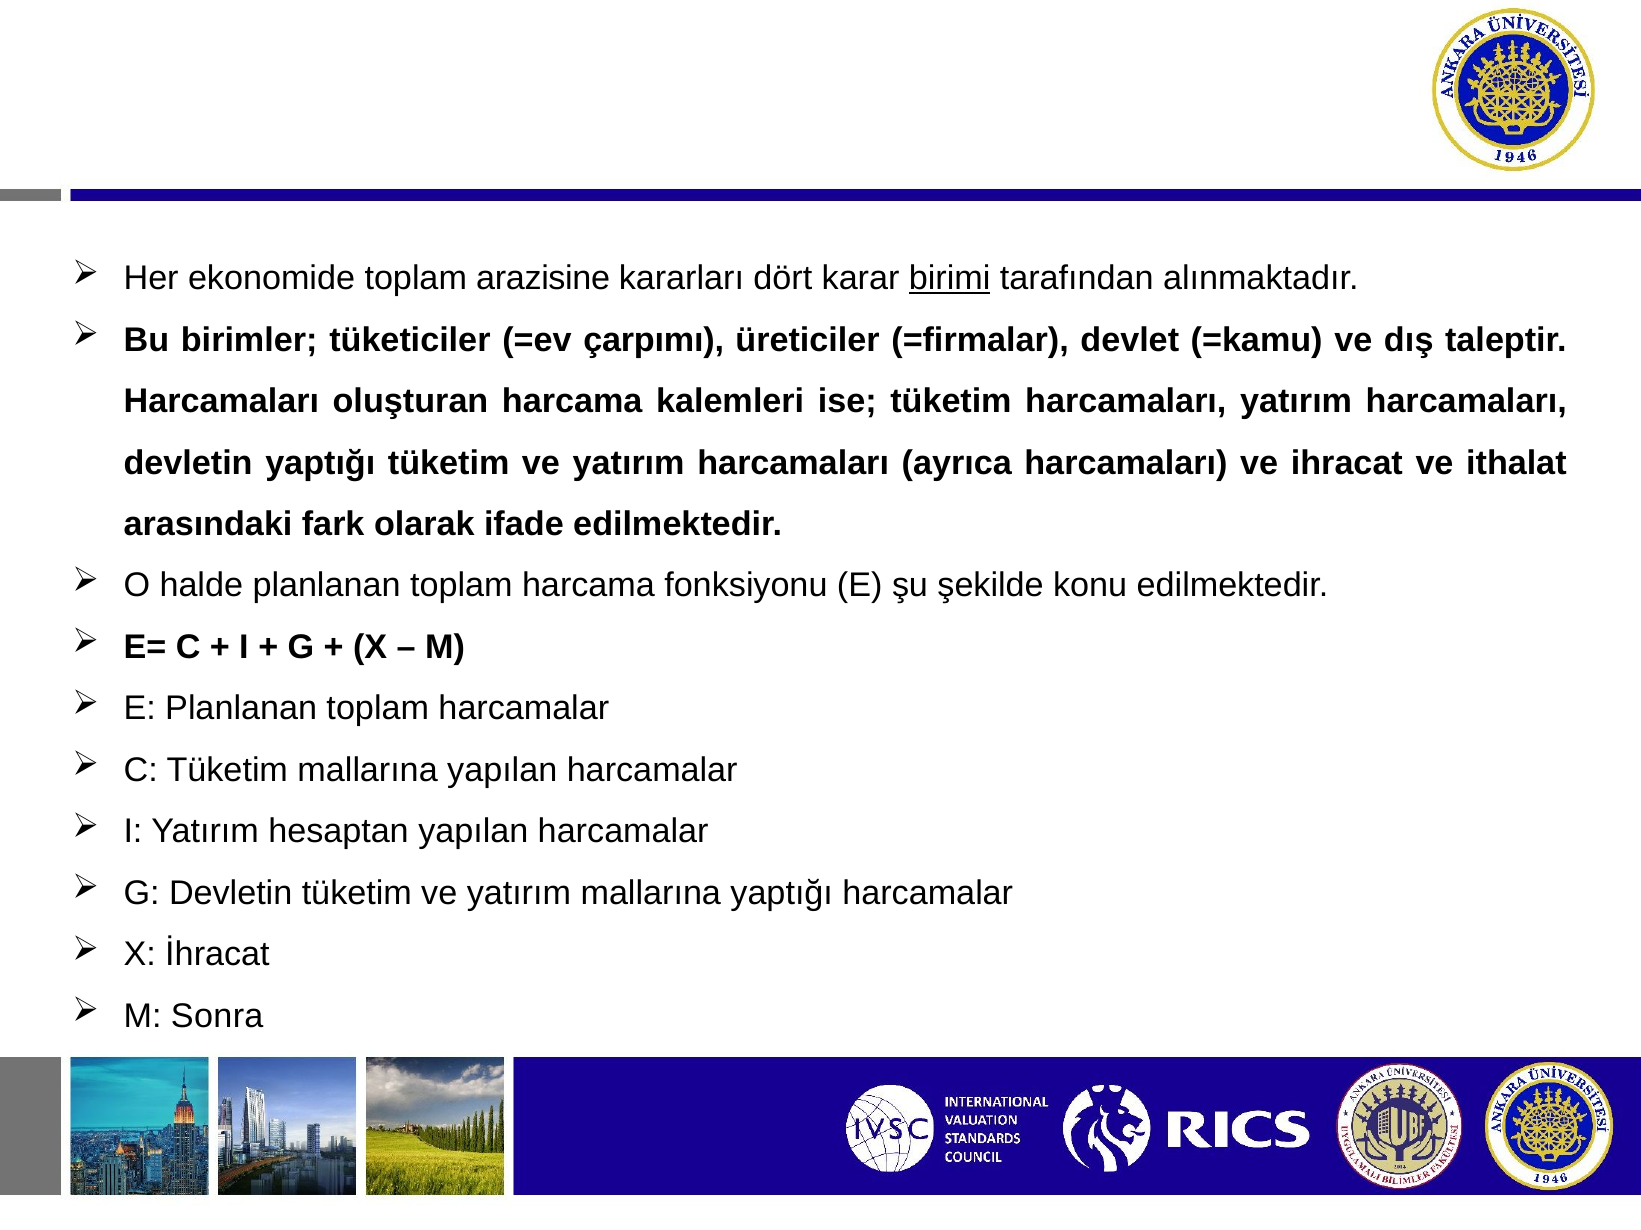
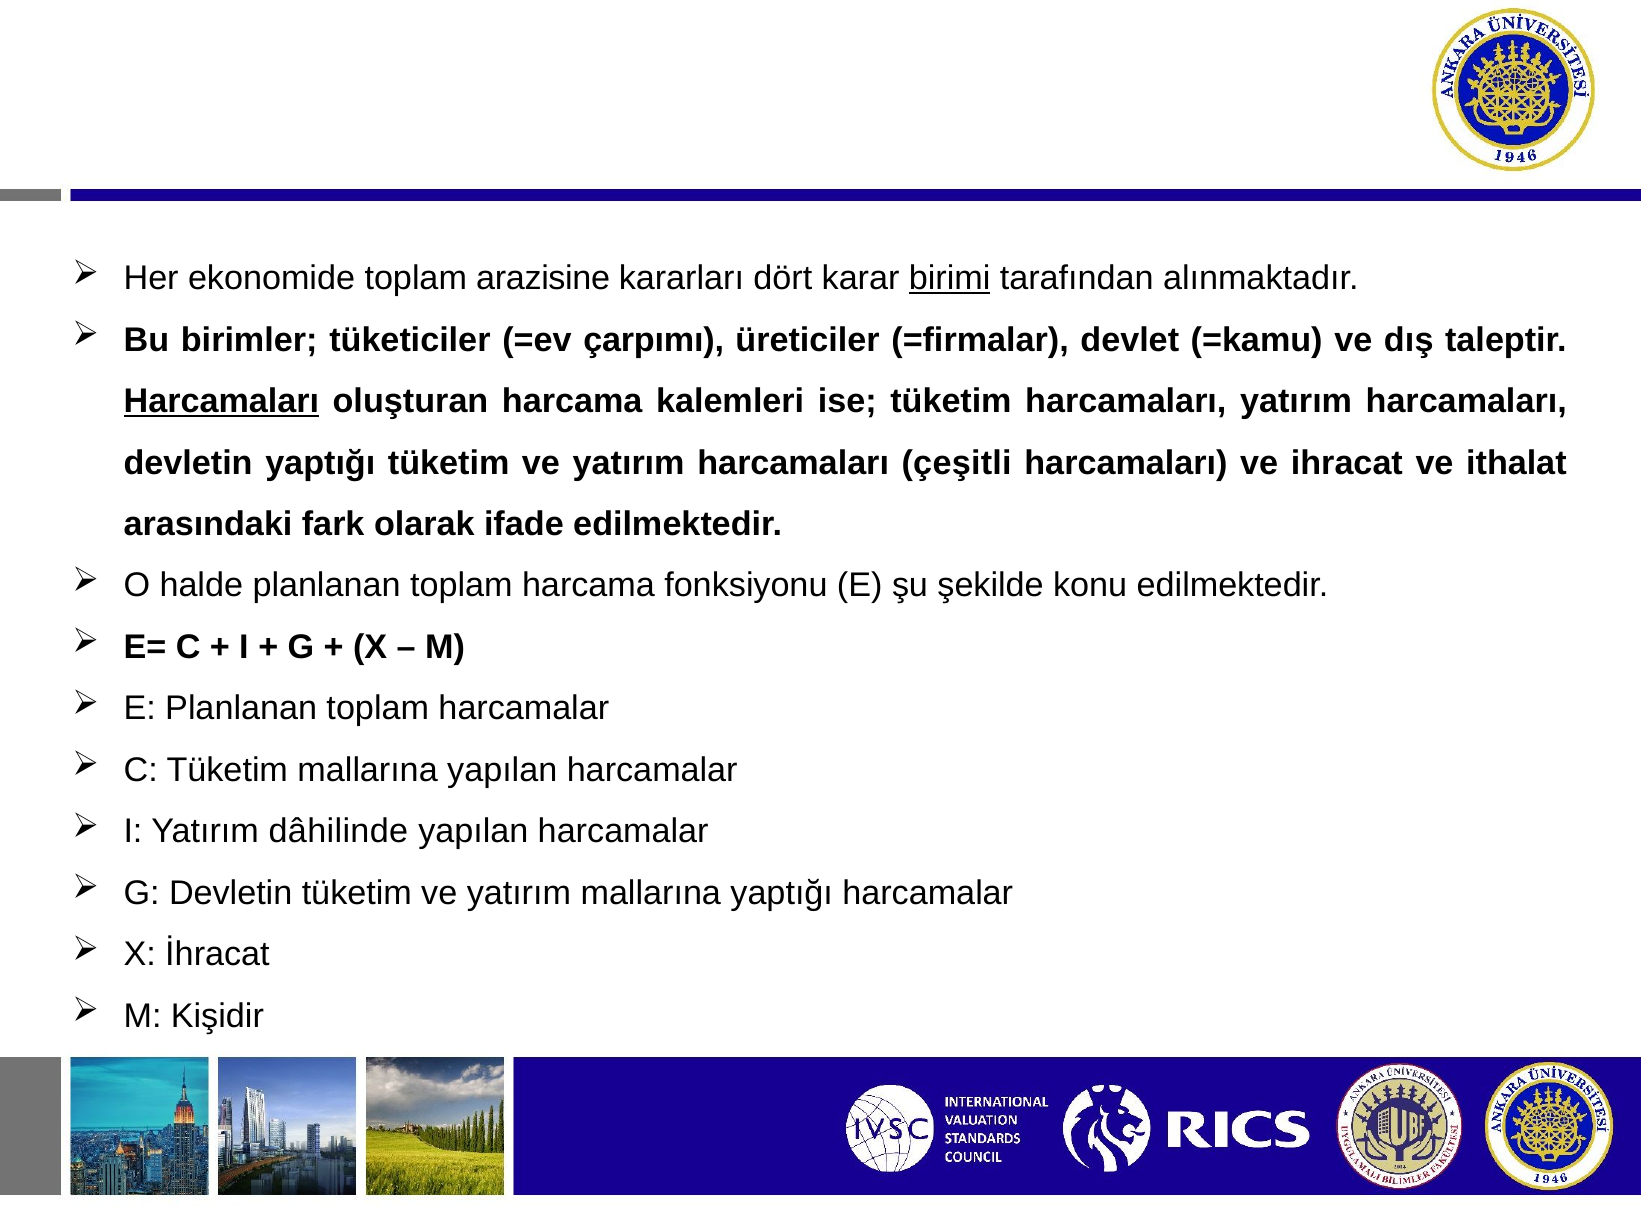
Harcamaları at (221, 402) underline: none -> present
ayrıca: ayrıca -> çeşitli
hesaptan: hesaptan -> dâhilinde
Sonra: Sonra -> Kişidir
